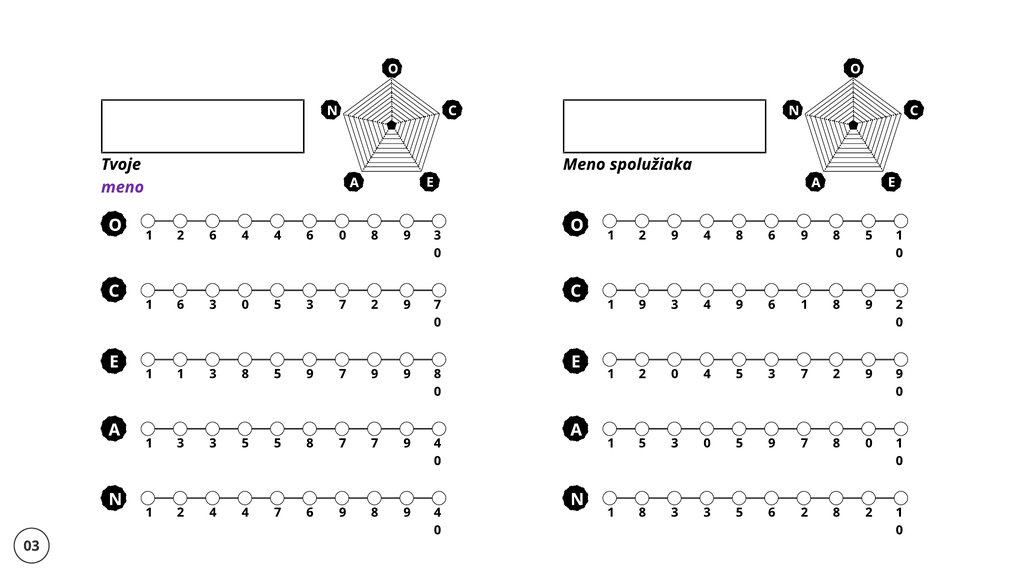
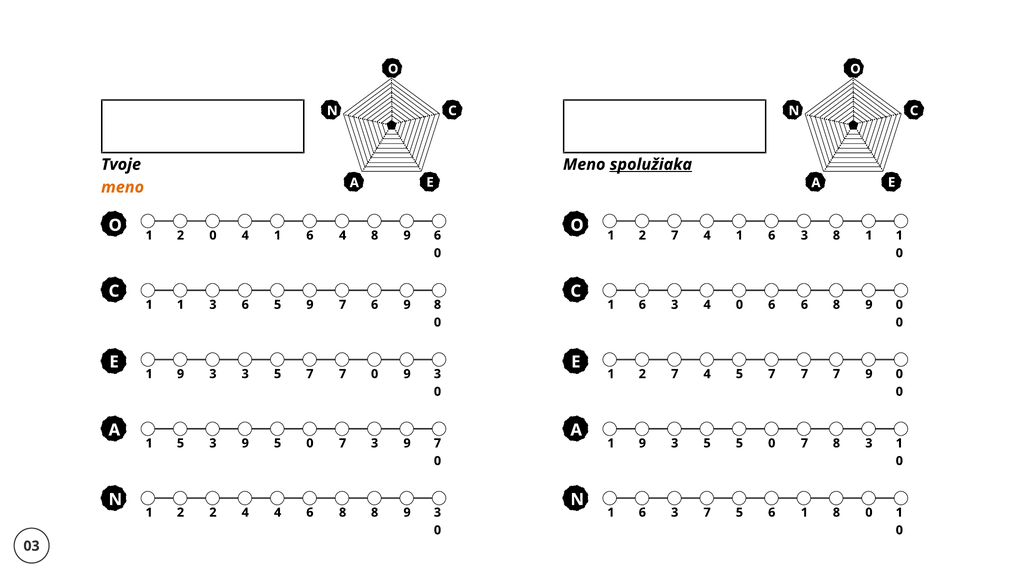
spolužiaka underline: none -> present
meno at (123, 187) colour: purple -> orange
2 6: 6 -> 0
4 at (278, 236): 4 -> 1
6 0: 0 -> 4
8 9 3: 3 -> 6
9 at (675, 236): 9 -> 7
8 at (739, 236): 8 -> 1
9 at (804, 236): 9 -> 3
5 at (869, 236): 5 -> 1
6 at (181, 305): 6 -> 1
0 at (245, 305): 0 -> 6
3 at (310, 305): 3 -> 9
2 at (375, 305): 2 -> 6
7 at (437, 305): 7 -> 8
9 at (642, 305): 9 -> 6
4 9: 9 -> 0
6 1: 1 -> 6
8 9 2: 2 -> 0
1 at (181, 374): 1 -> 9
3 8: 8 -> 3
9 at (310, 374): 9 -> 7
9 at (375, 374): 9 -> 0
8 at (437, 374): 8 -> 3
0 at (675, 374): 0 -> 7
4 5 3: 3 -> 7
2 at (836, 374): 2 -> 7
9 at (899, 374): 9 -> 0
3 at (181, 444): 3 -> 5
5 at (245, 444): 5 -> 9
8 at (310, 444): 8 -> 0
7 7: 7 -> 3
4 at (437, 444): 4 -> 7
5 at (642, 444): 5 -> 9
0 at (707, 444): 0 -> 5
9 at (772, 444): 9 -> 0
7 8 0: 0 -> 3
2 4: 4 -> 2
4 7: 7 -> 4
9 at (343, 513): 9 -> 8
8 9 4: 4 -> 3
8 at (642, 513): 8 -> 6
3 at (707, 513): 3 -> 7
6 2: 2 -> 1
2 at (869, 513): 2 -> 0
